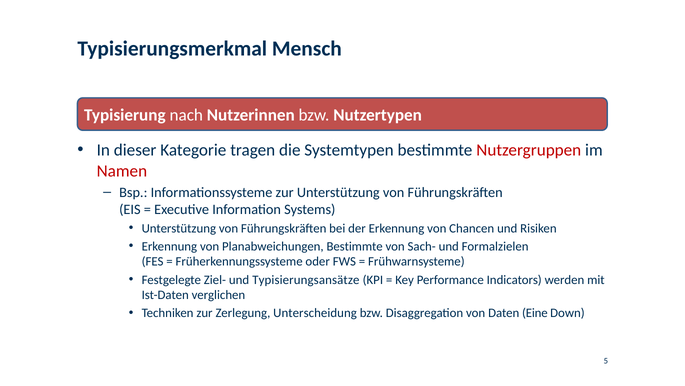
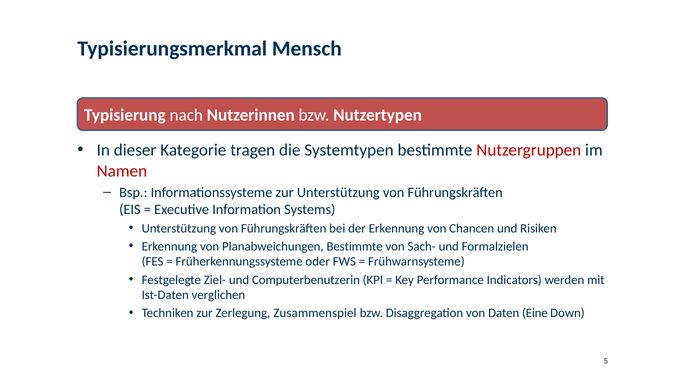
Typisierungsansätze: Typisierungsansätze -> Computerbenutzerin
Unterscheidung: Unterscheidung -> Zusammenspiel
